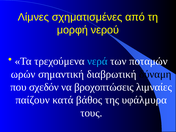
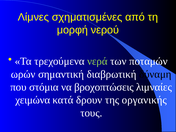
νερά colour: light blue -> light green
σχεδόν: σχεδόν -> στόμια
παίζουν: παίζουν -> χειμώνα
βάθος: βάθος -> δρουν
υφάλμυρα: υφάλμυρα -> οργανικής
